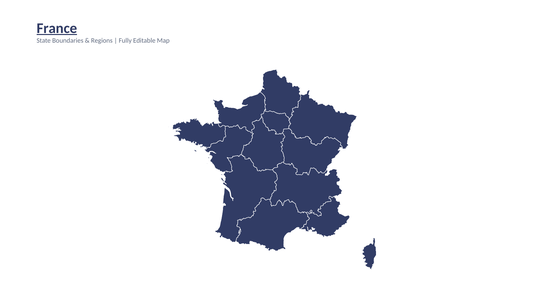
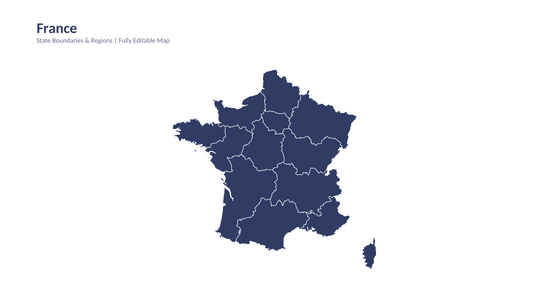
France underline: present -> none
